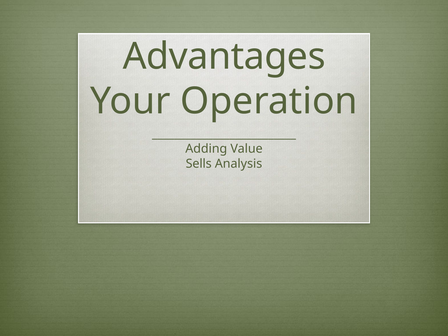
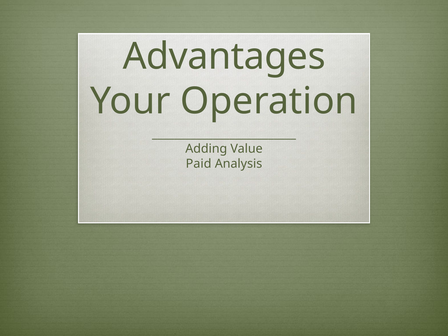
Sells: Sells -> Paid
